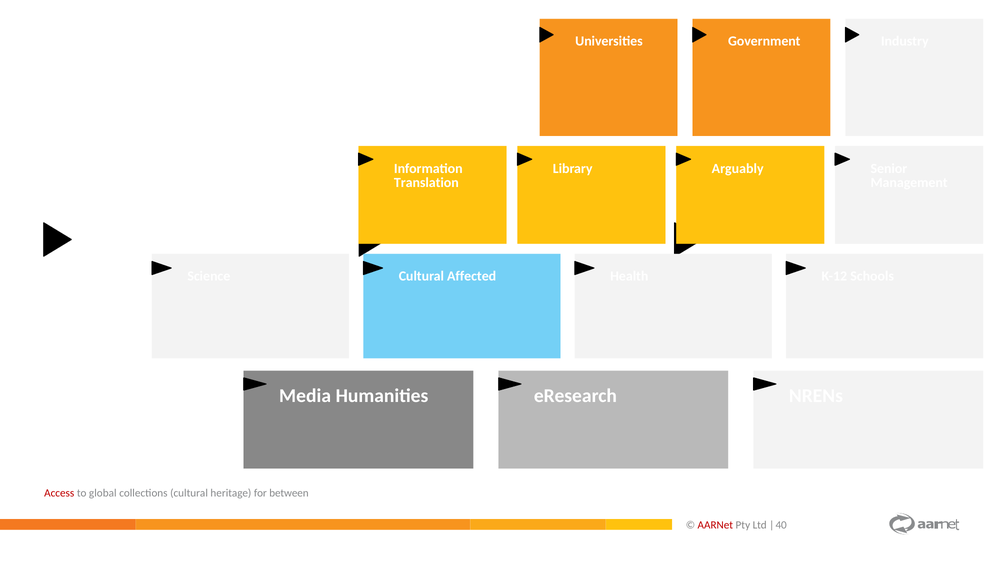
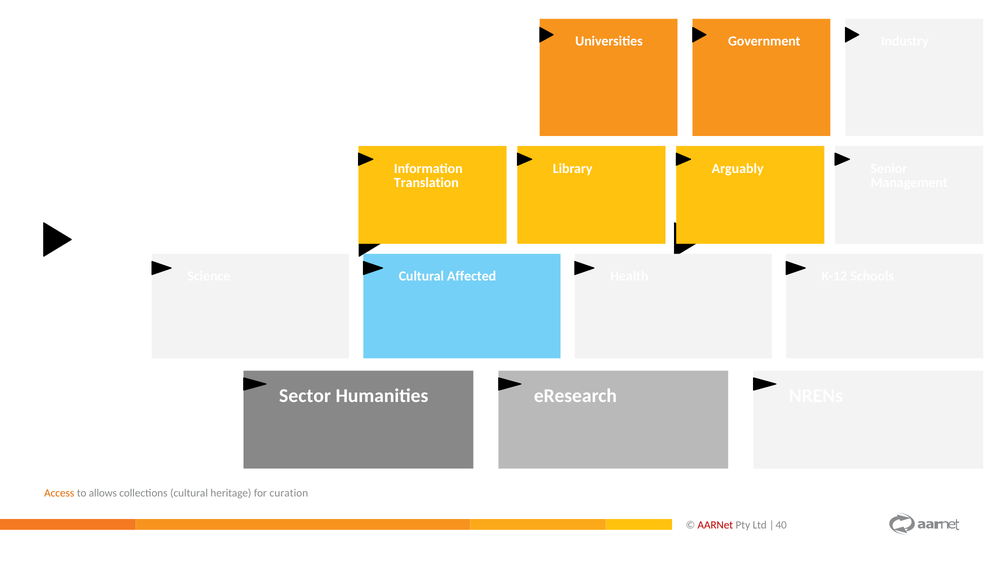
Media: Media -> Sector
Access colour: red -> orange
global: global -> allows
between: between -> curation
